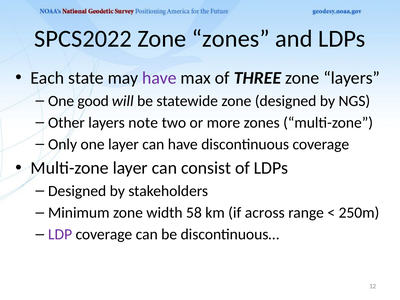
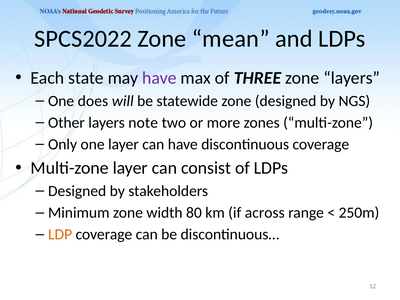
Zone zones: zones -> mean
good: good -> does
58: 58 -> 80
LDP colour: purple -> orange
